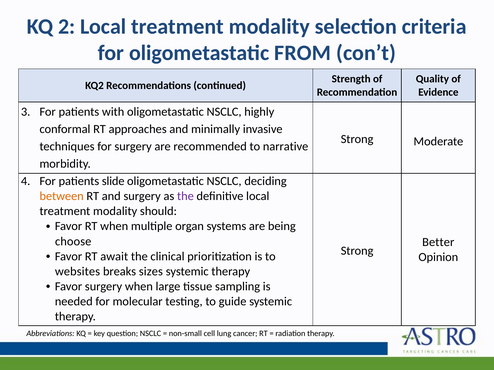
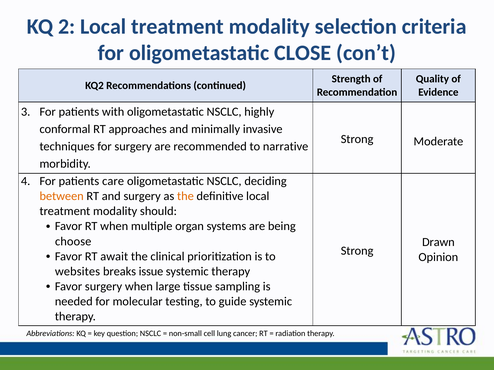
FROM: FROM -> CLOSE
slide: slide -> care
the at (185, 196) colour: purple -> orange
Better: Better -> Drawn
sizes: sizes -> issue
